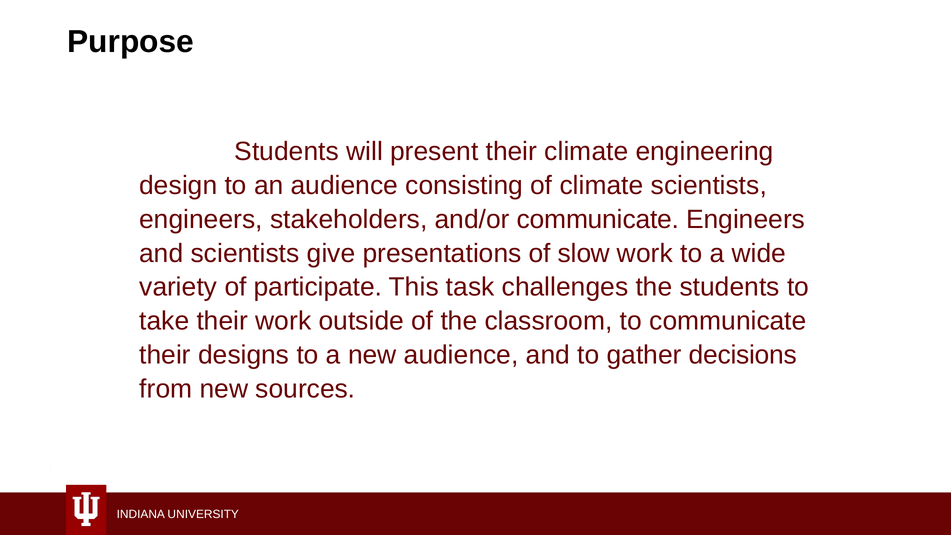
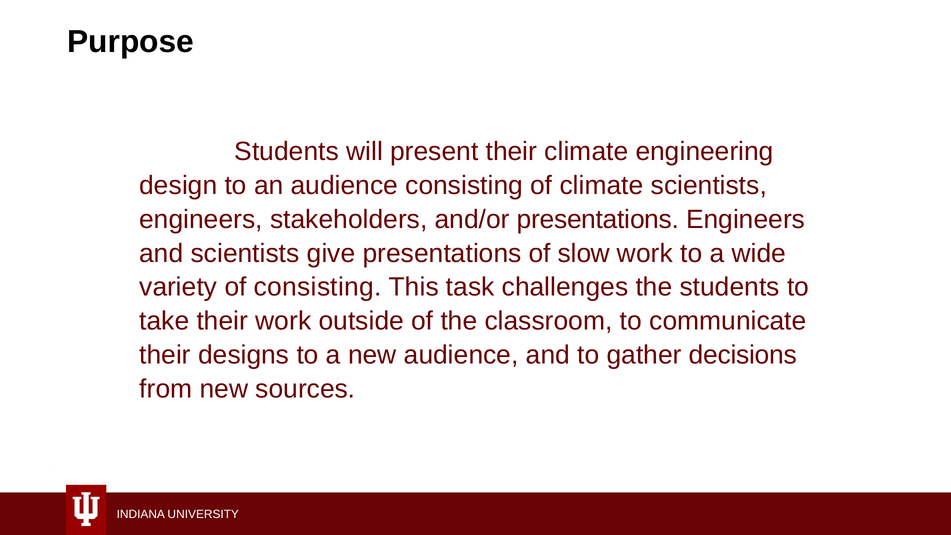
and/or communicate: communicate -> presentations
of participate: participate -> consisting
